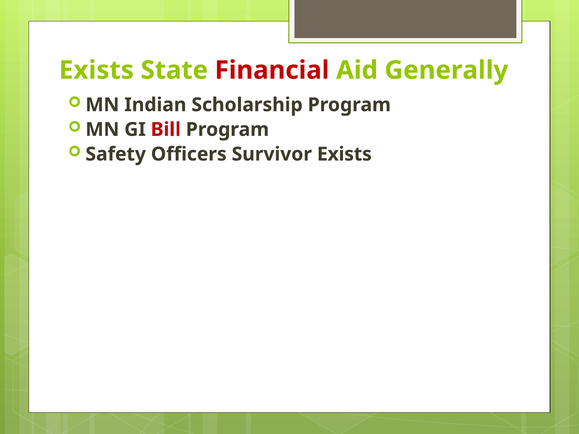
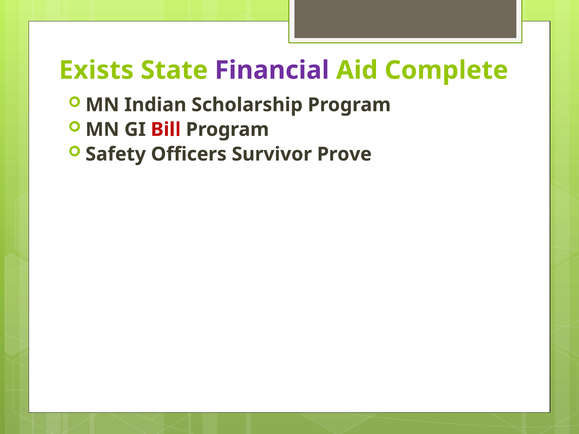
Financial colour: red -> purple
Generally: Generally -> Complete
Survivor Exists: Exists -> Prove
